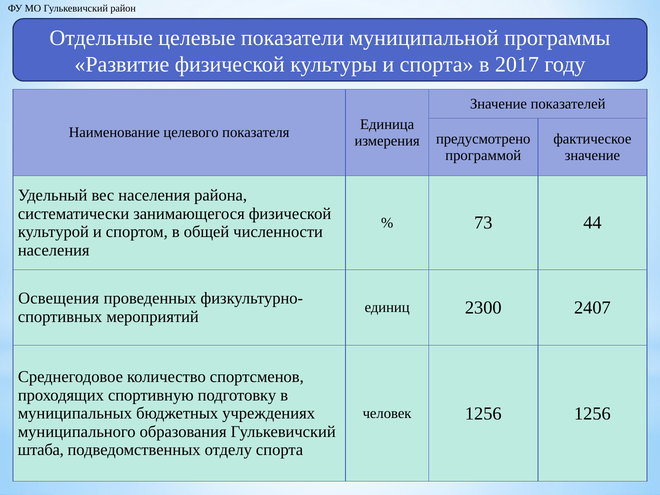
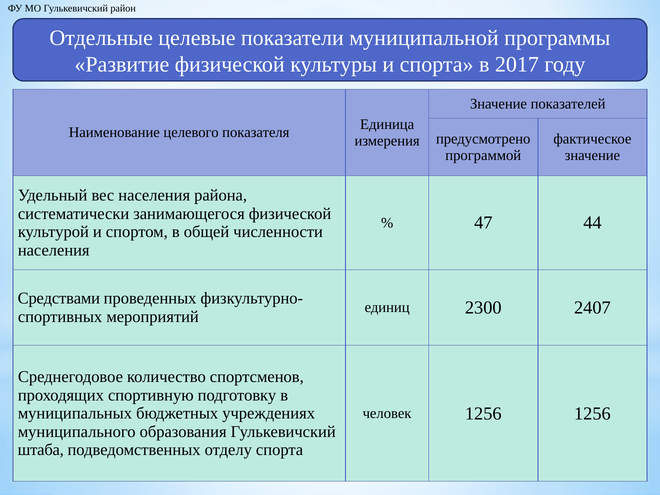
73: 73 -> 47
Освещения: Освещения -> Средствами
